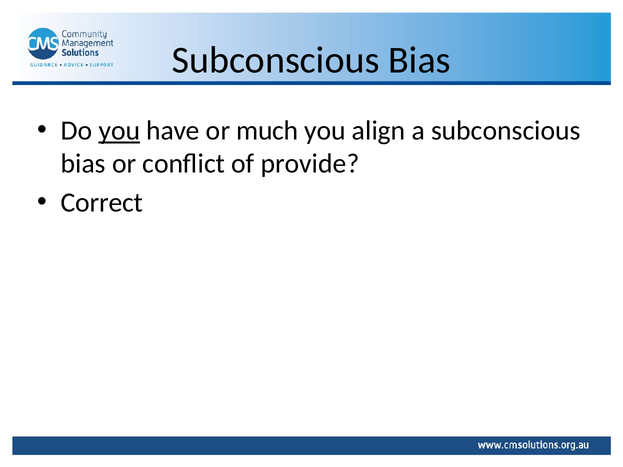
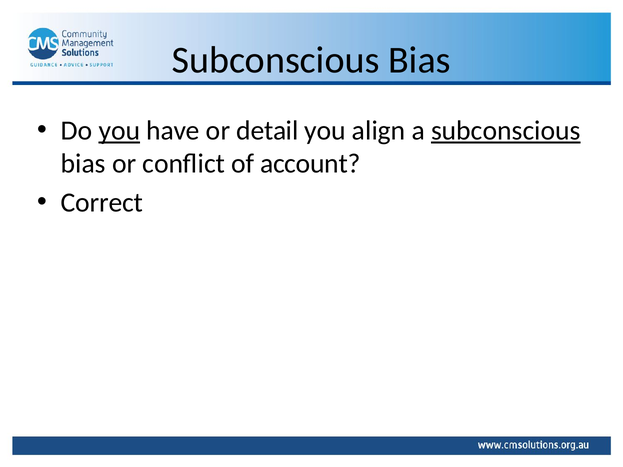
much: much -> detail
subconscious at (506, 131) underline: none -> present
provide: provide -> account
